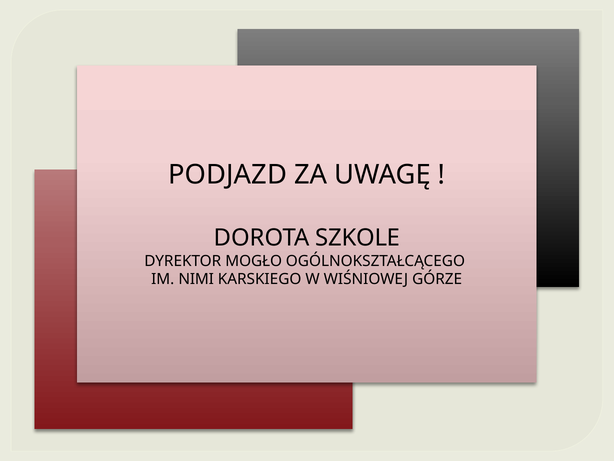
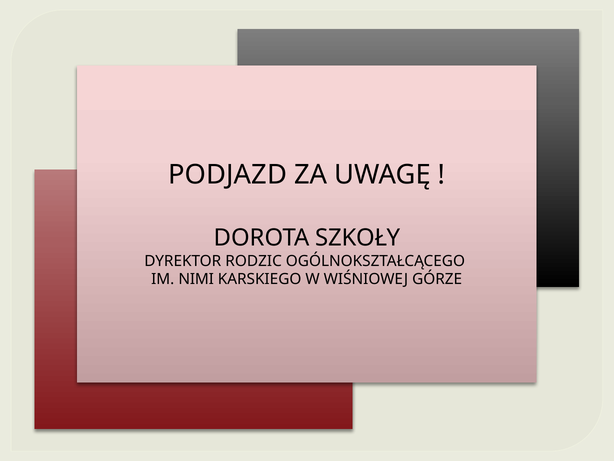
SZKOLE: SZKOLE -> SZKOŁY
MOGŁO: MOGŁO -> RODZIC
